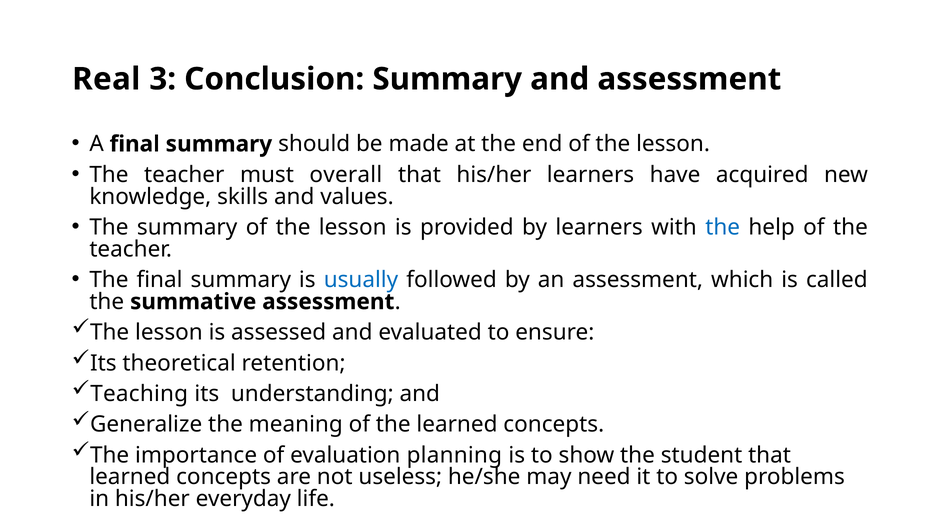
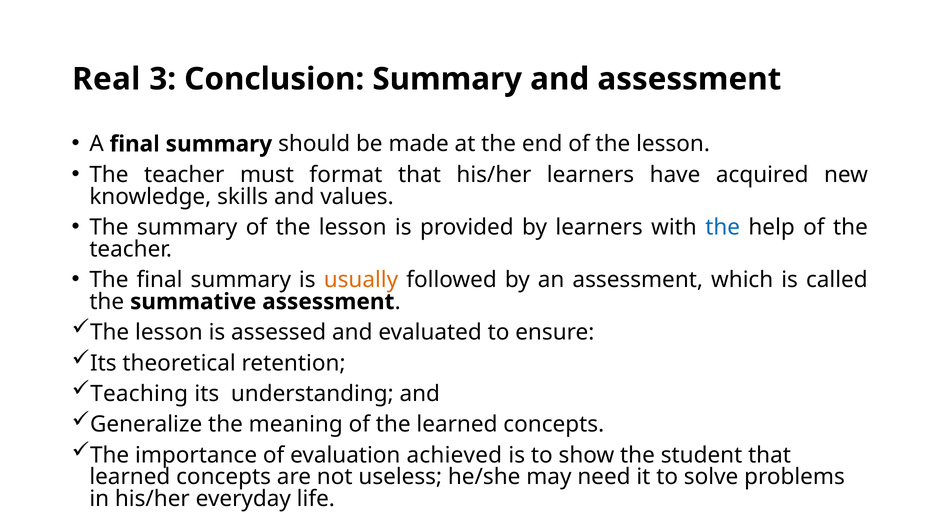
overall: overall -> format
usually colour: blue -> orange
planning: planning -> achieved
